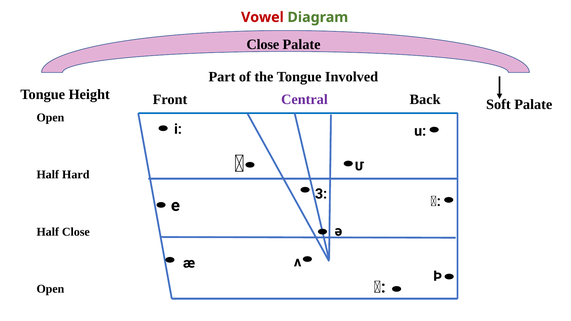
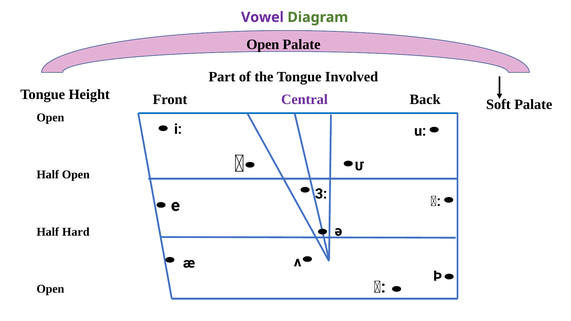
Vowel colour: red -> purple
Close at (263, 45): Close -> Open
Half Hard: Hard -> Open
Half Close: Close -> Hard
